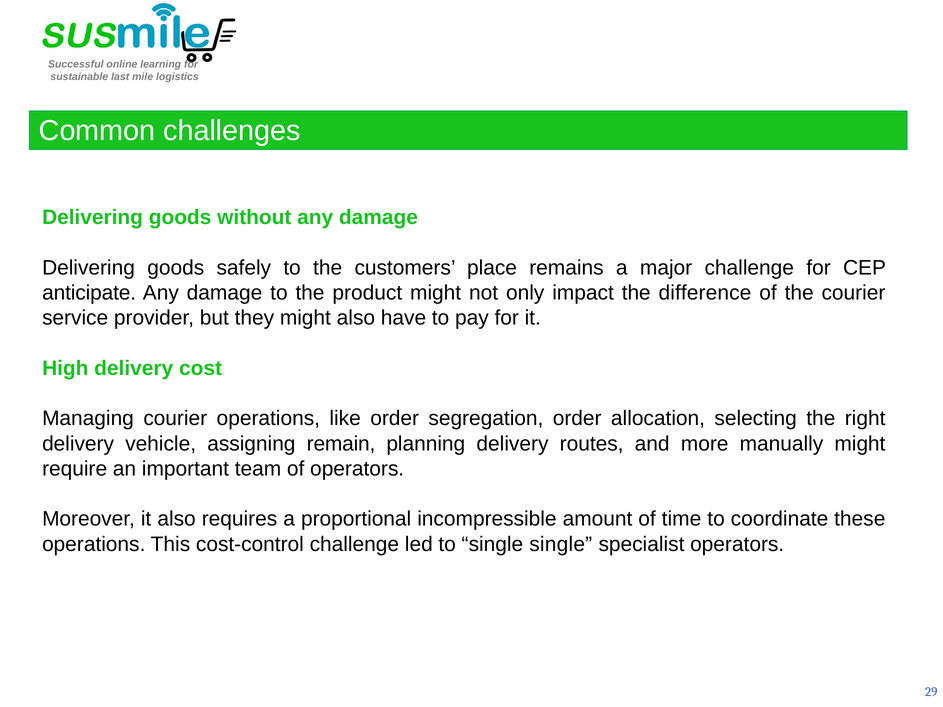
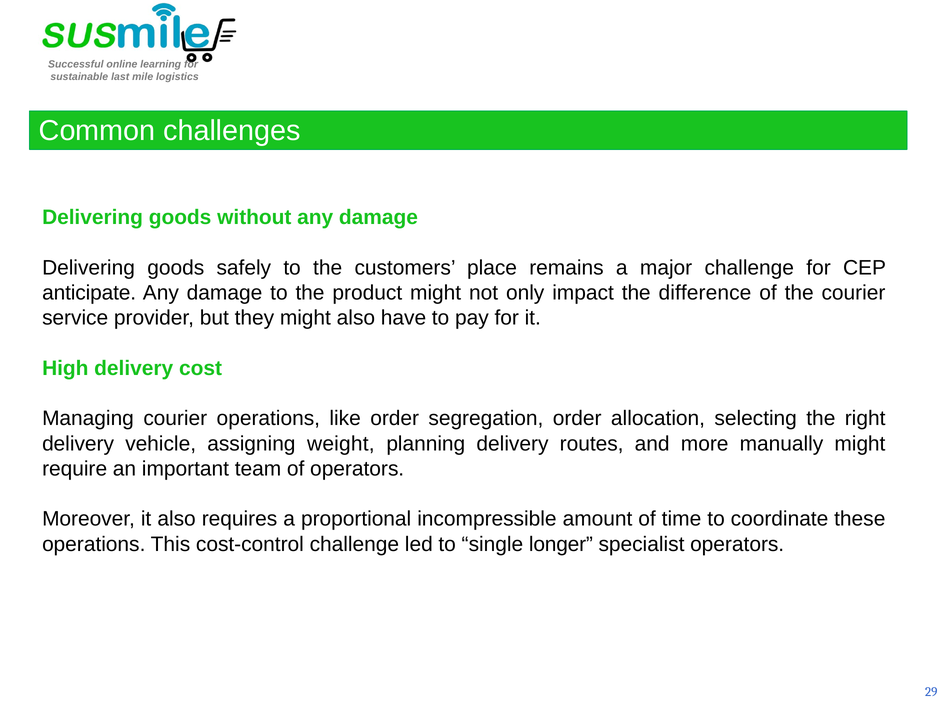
remain: remain -> weight
single single: single -> longer
